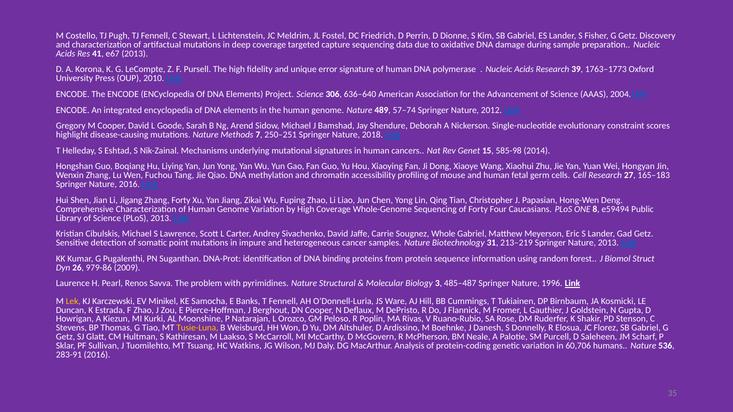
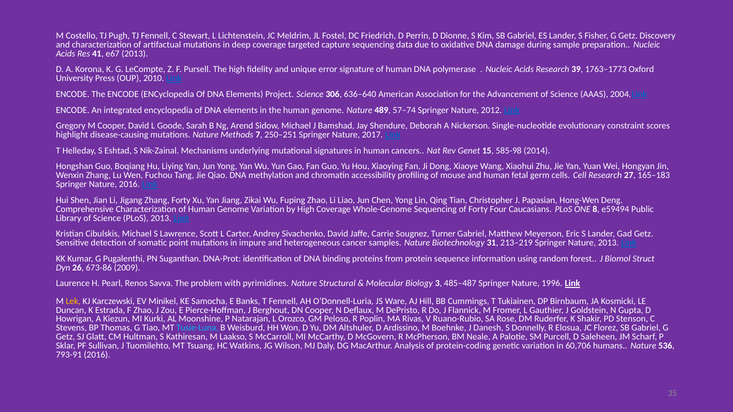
2018: 2018 -> 2017
Whole: Whole -> Turner
979-86: 979-86 -> 673-86
Tusie-Luna colour: yellow -> light blue
283-91: 283-91 -> 793-91
